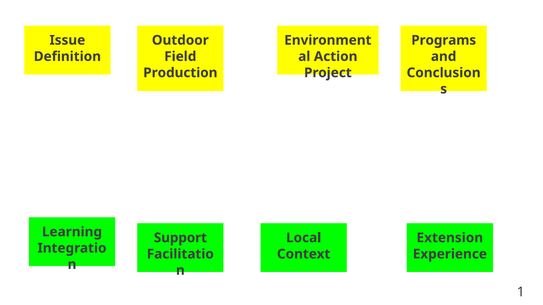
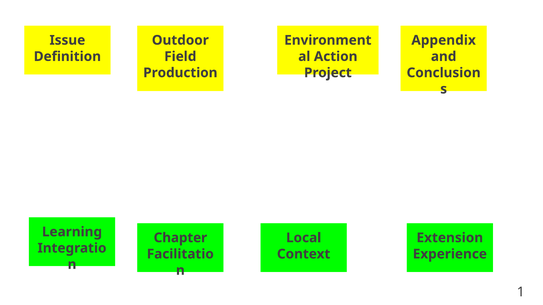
Programs: Programs -> Appendix
Support: Support -> Chapter
